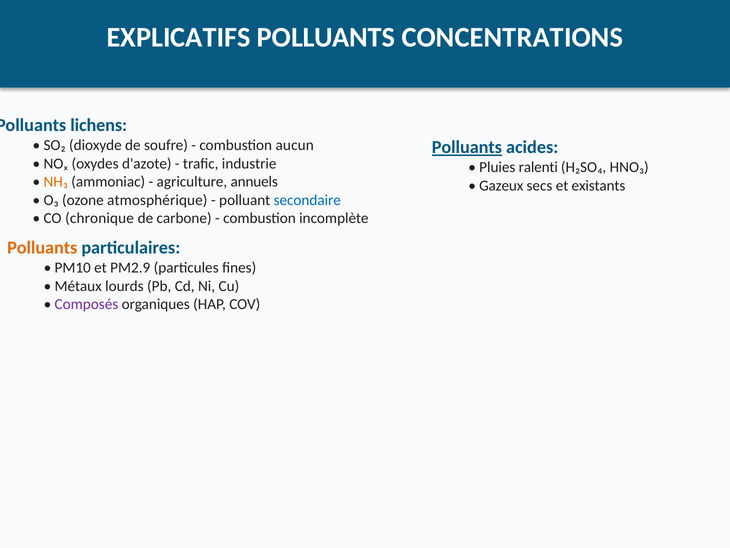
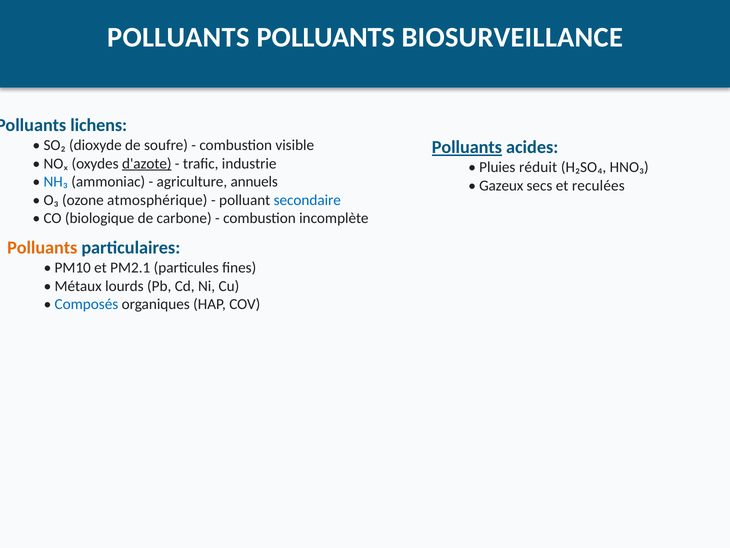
EXPLICATIFS at (179, 37): EXPLICATIFS -> POLLUANTS
CONCENTRATIONS: CONCENTRATIONS -> BIOSURVEILLANCE
aucun: aucun -> visible
d'azote underline: none -> present
ralenti: ralenti -> réduit
NH₃ colour: orange -> blue
existants: existants -> reculées
chronique: chronique -> biologique
PM2.9: PM2.9 -> PM2.1
Composés colour: purple -> blue
